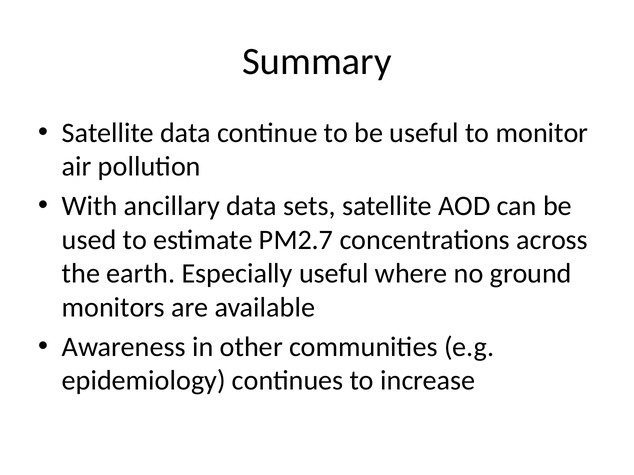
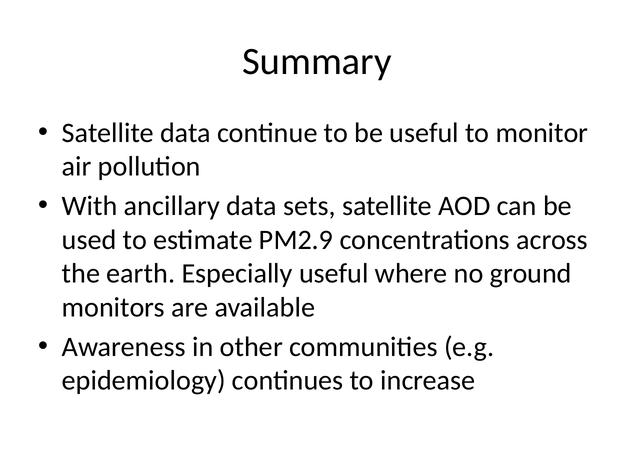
PM2.7: PM2.7 -> PM2.9
